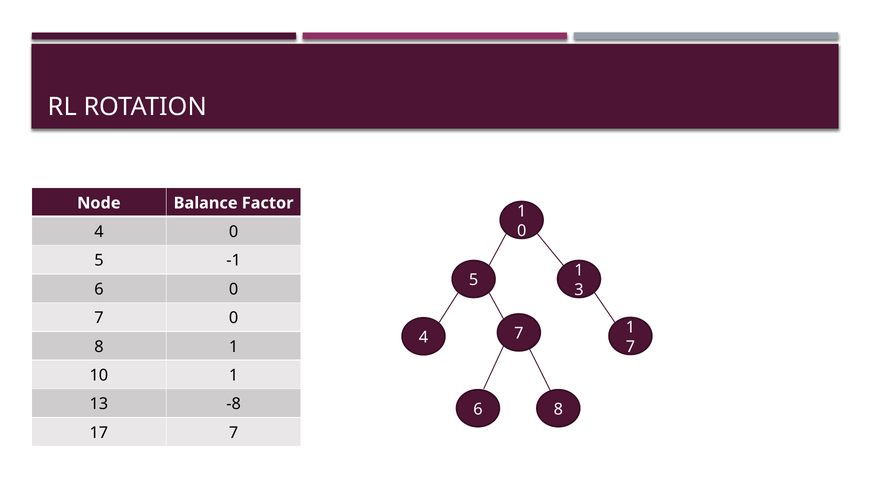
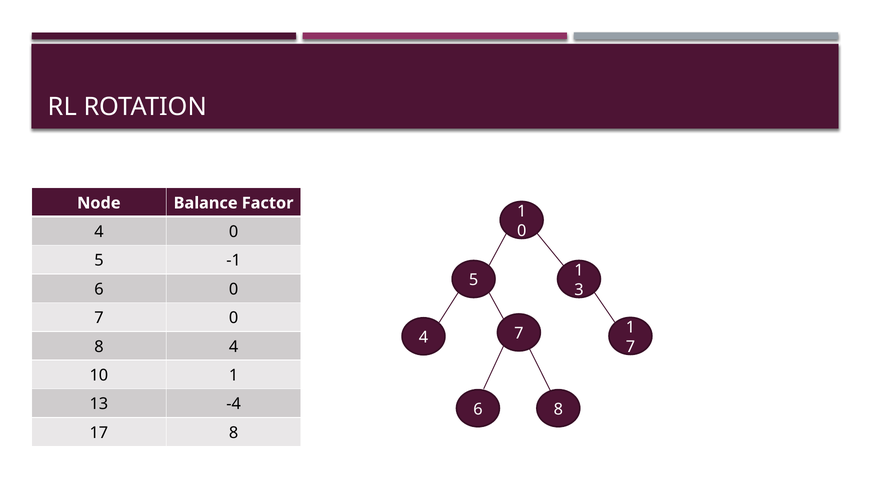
1 at (234, 347): 1 -> 4
-8: -8 -> -4
17 7: 7 -> 8
